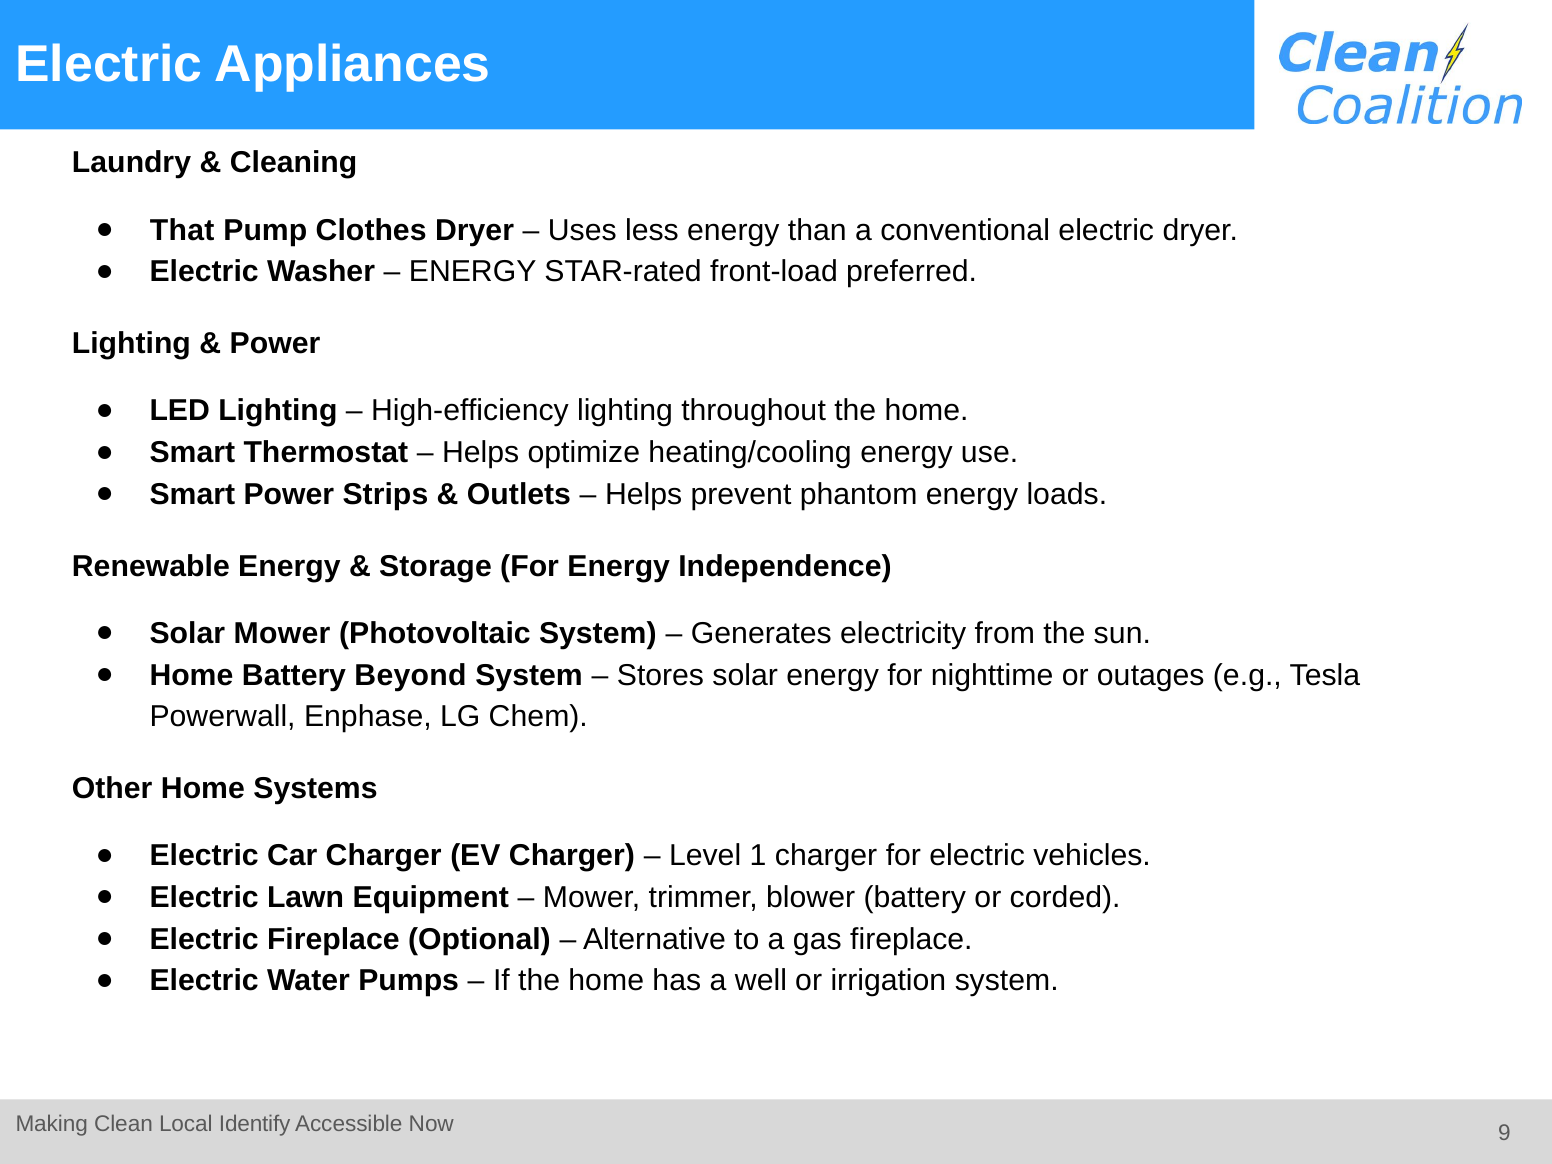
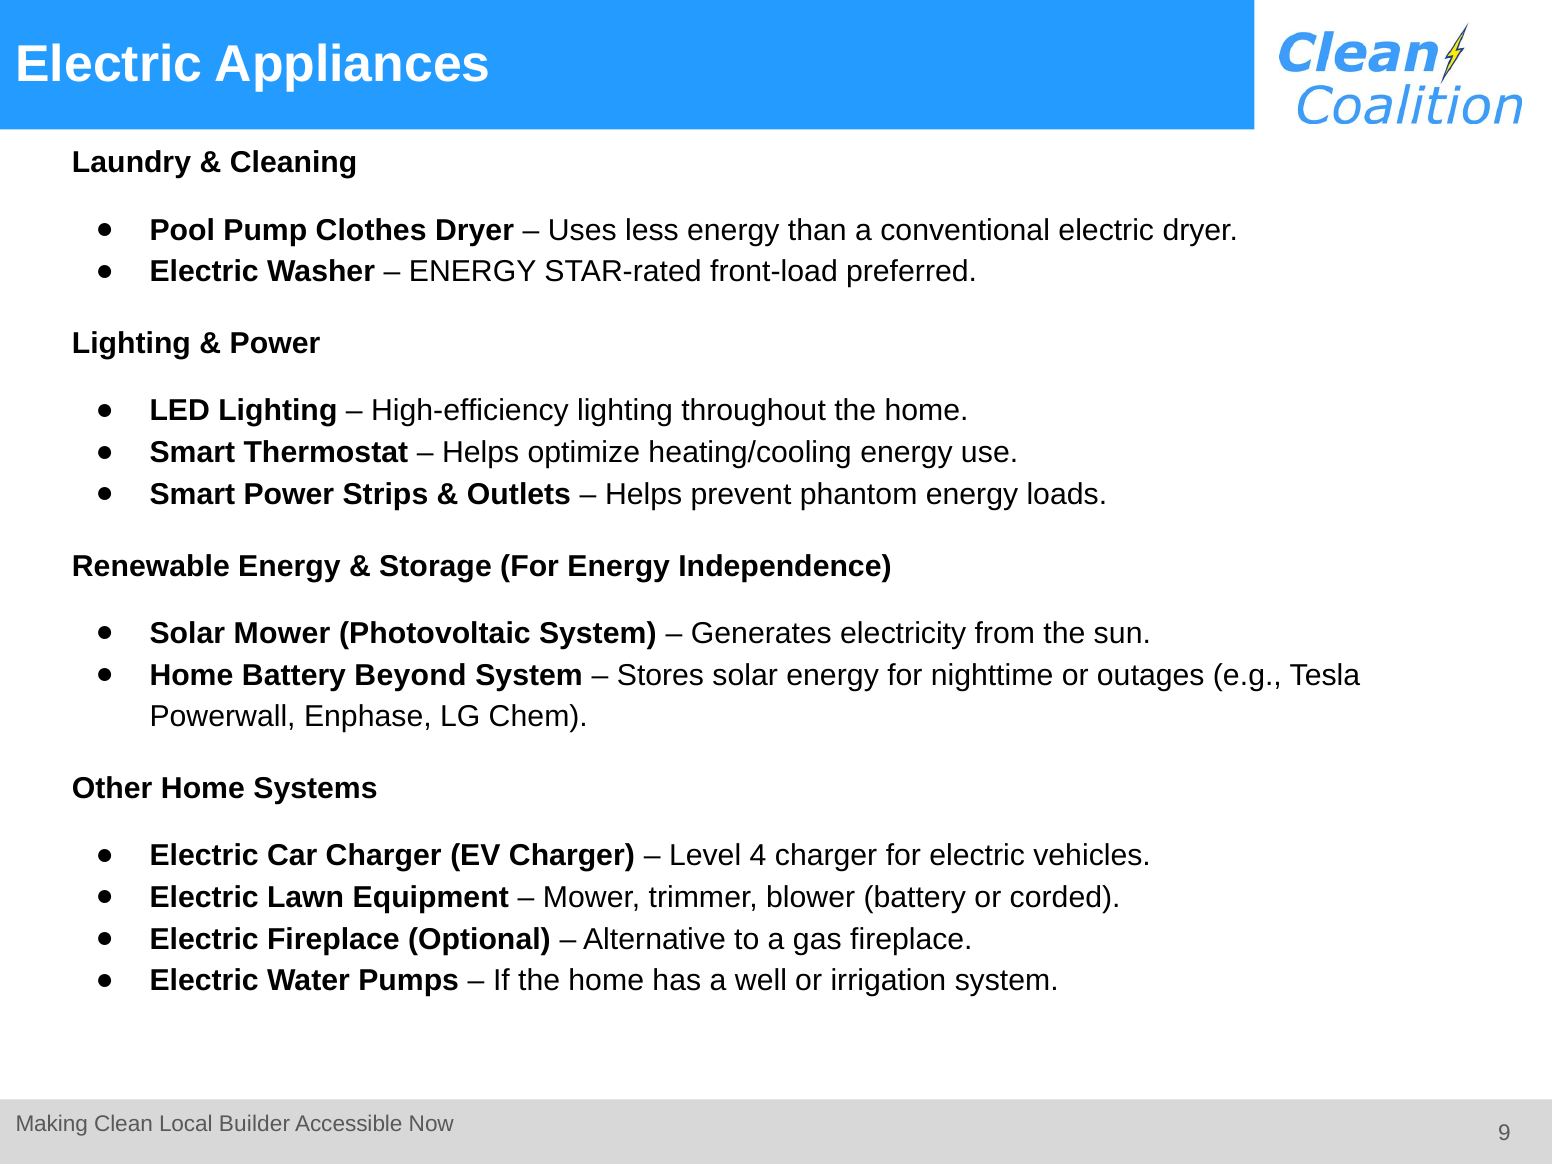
That: That -> Pool
1: 1 -> 4
Identify: Identify -> Builder
